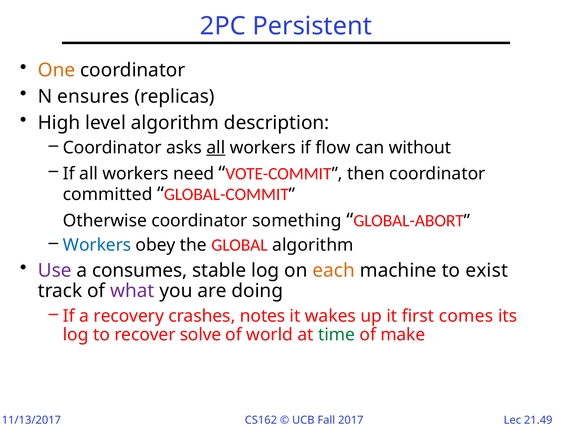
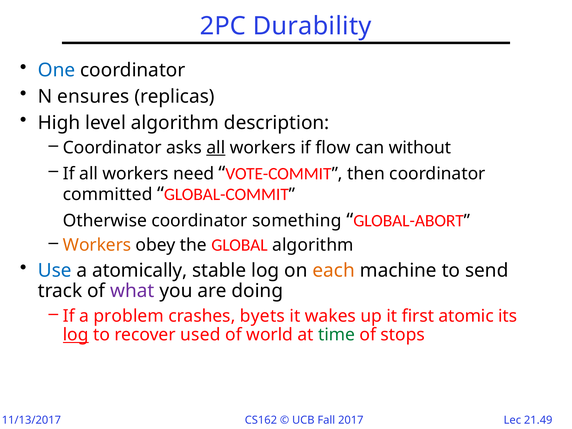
Persistent: Persistent -> Durability
One colour: orange -> blue
Workers at (97, 245) colour: blue -> orange
Use colour: purple -> blue
consumes: consumes -> atomically
exist: exist -> send
recovery: recovery -> problem
notes: notes -> byets
comes: comes -> atomic
log at (76, 335) underline: none -> present
solve: solve -> used
make: make -> stops
